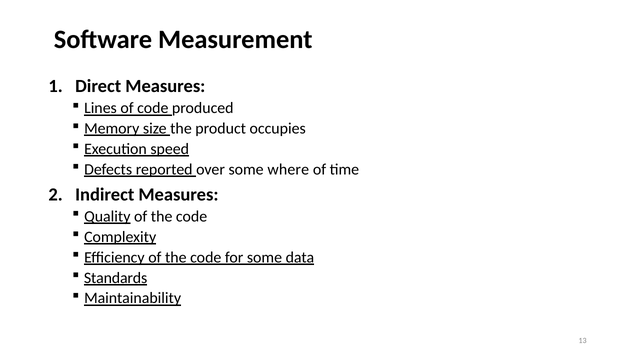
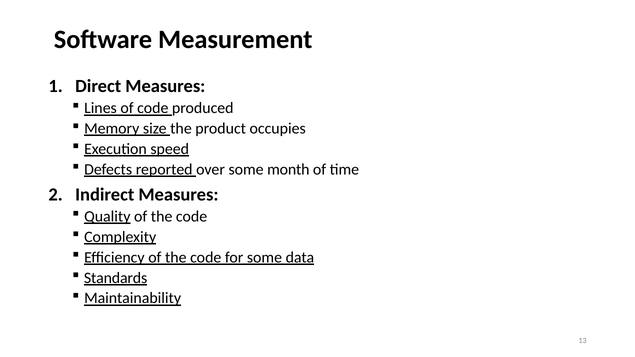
where: where -> month
